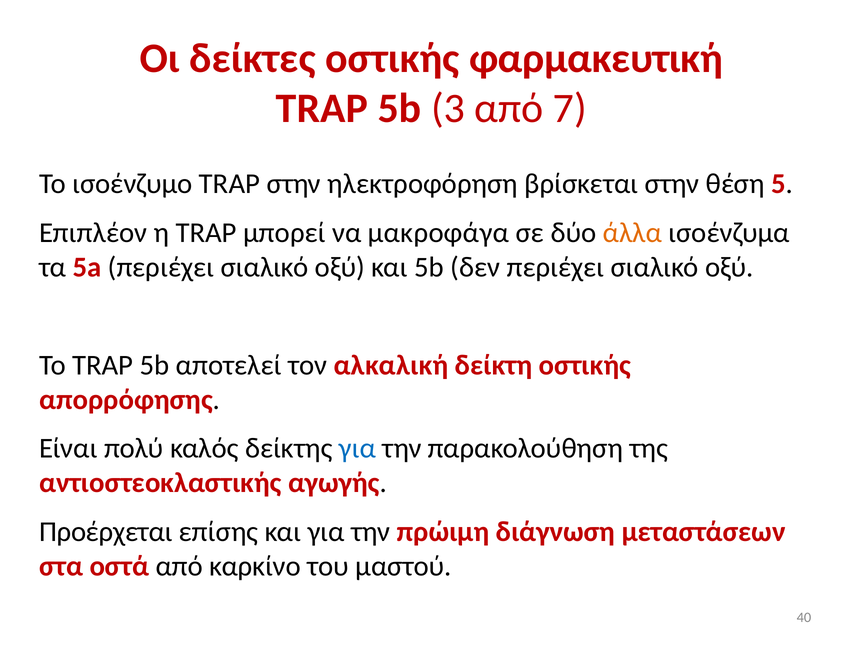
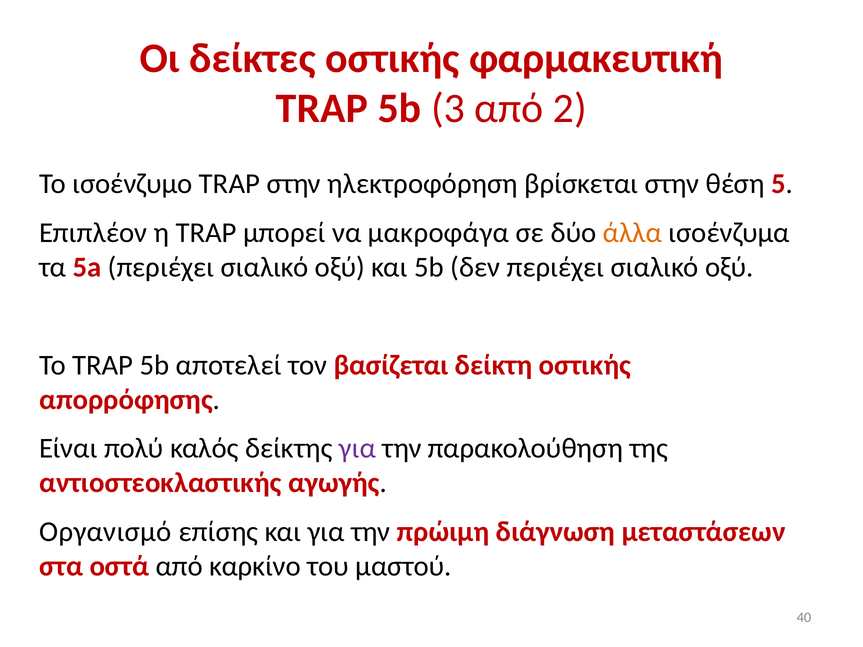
7: 7 -> 2
αλκαλική: αλκαλική -> βασίζεται
για at (358, 449) colour: blue -> purple
Προέρχεται: Προέρχεται -> Οργανισμό
